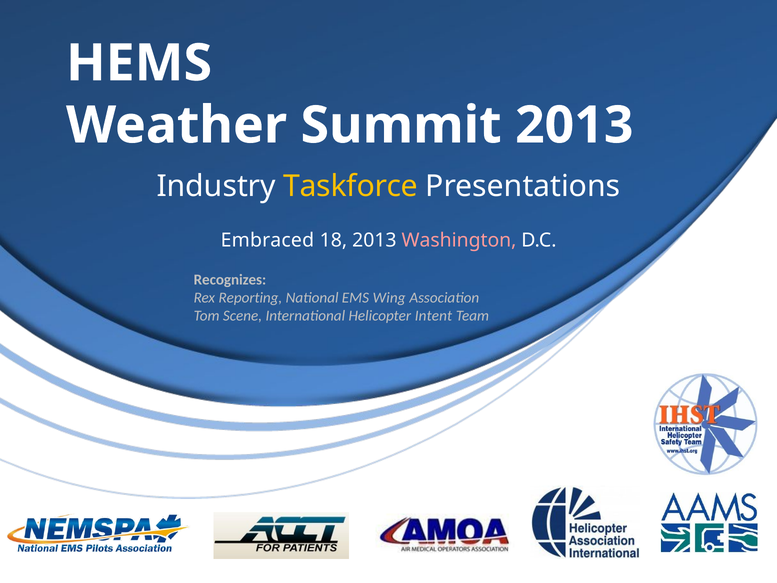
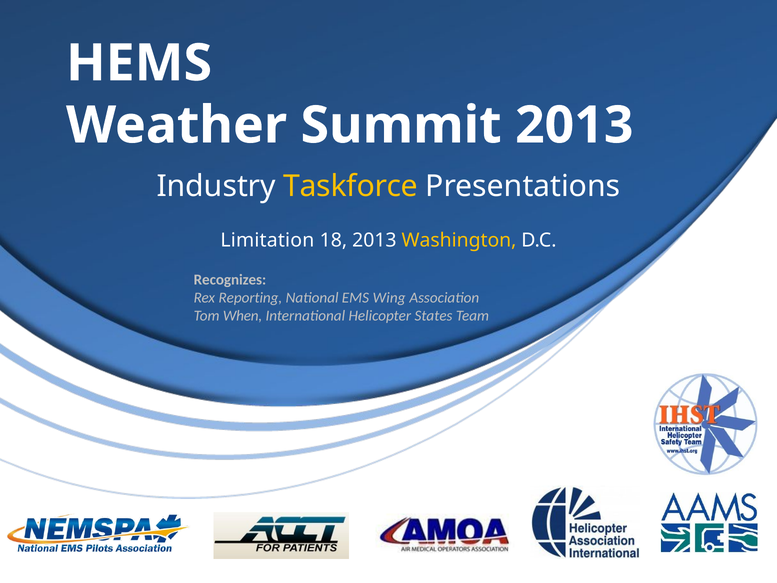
Embraced: Embraced -> Limitation
Washington colour: pink -> yellow
Scene: Scene -> When
Intent: Intent -> States
